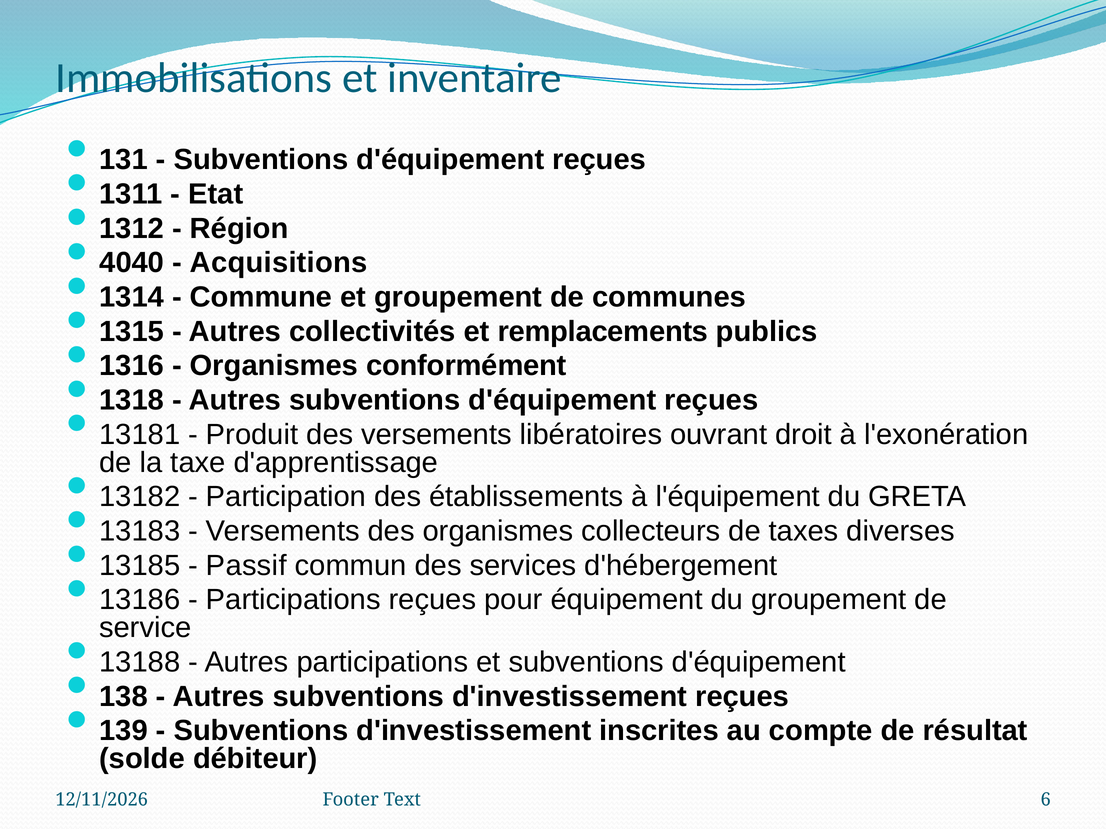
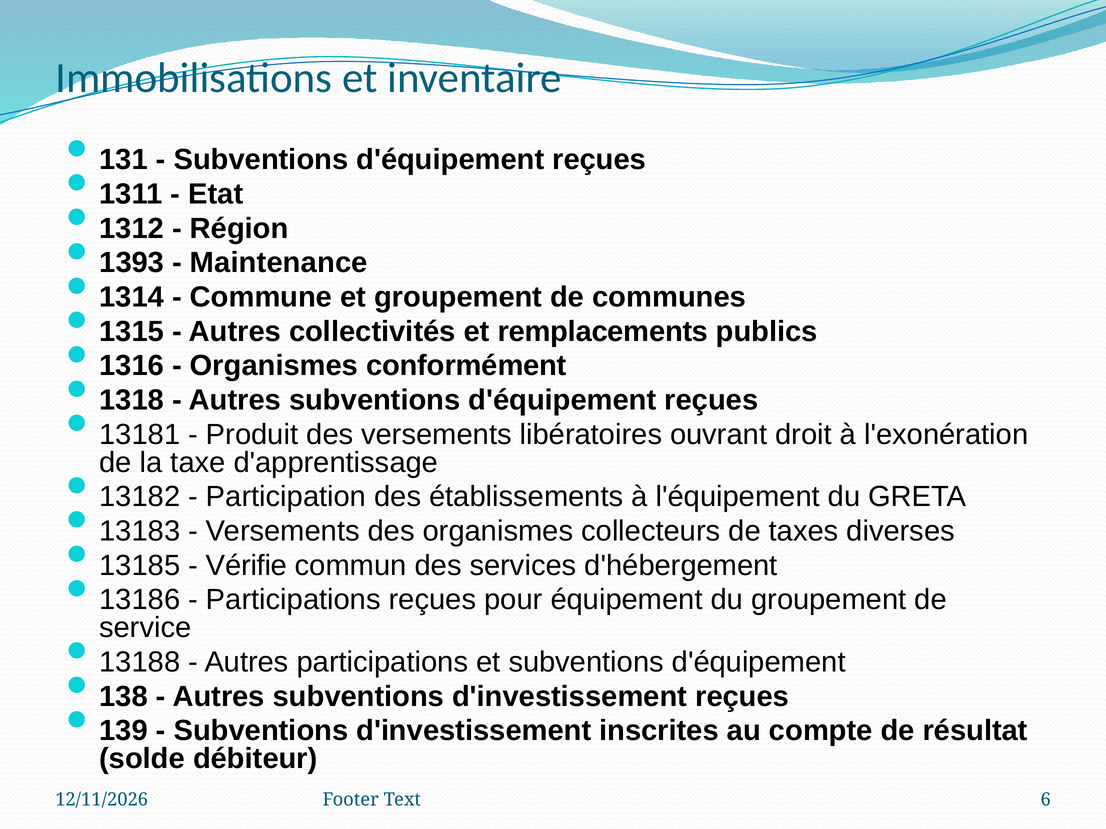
4040: 4040 -> 1393
Acquisitions: Acquisitions -> Maintenance
Passif: Passif -> Vérifie
